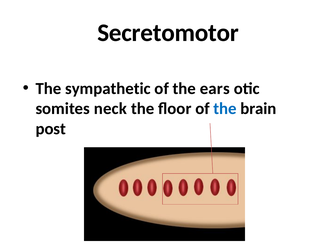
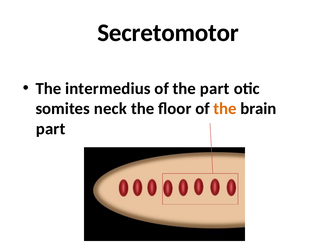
sympathetic: sympathetic -> intermedius
the ears: ears -> part
the at (225, 109) colour: blue -> orange
post at (51, 129): post -> part
